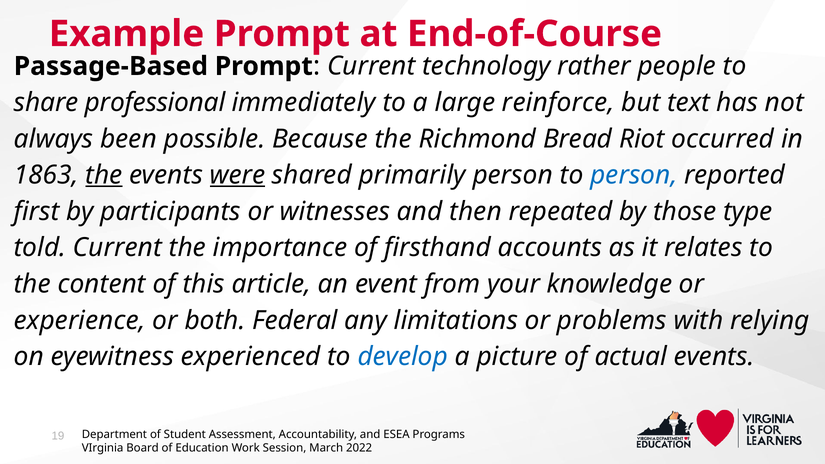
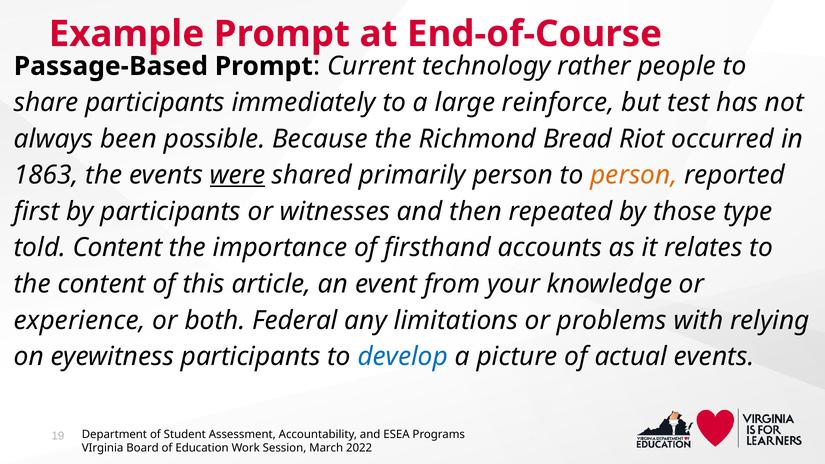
share professional: professional -> participants
text: text -> test
the at (104, 175) underline: present -> none
person at (634, 175) colour: blue -> orange
told Current: Current -> Content
eyewitness experienced: experienced -> participants
